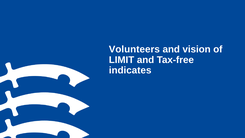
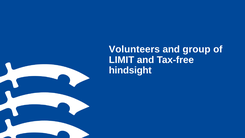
vision: vision -> group
indicates: indicates -> hindsight
